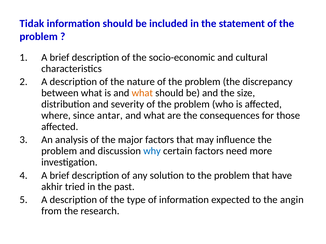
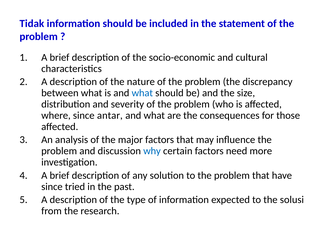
what at (142, 93) colour: orange -> blue
akhir at (52, 187): akhir -> since
angin: angin -> solusi
